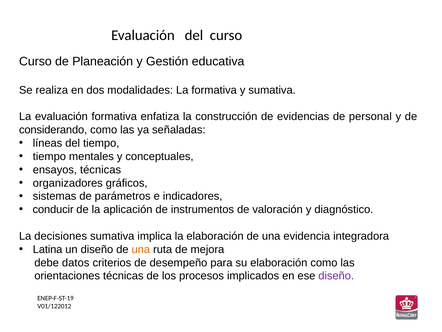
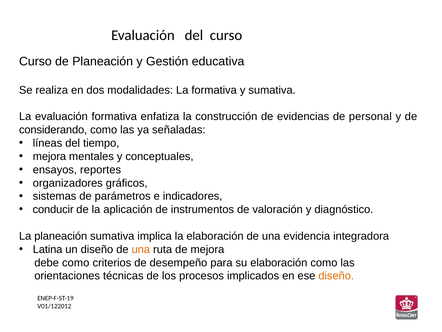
tiempo at (49, 156): tiempo -> mejora
ensayos técnicas: técnicas -> reportes
La decisiones: decisiones -> planeación
debe datos: datos -> como
diseño at (336, 276) colour: purple -> orange
